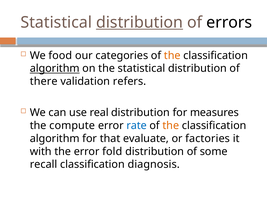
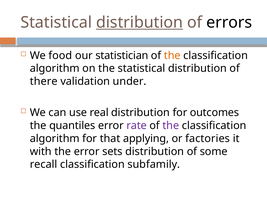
categories: categories -> statistician
algorithm at (55, 68) underline: present -> none
refers: refers -> under
measures: measures -> outcomes
compute: compute -> quantiles
rate colour: blue -> purple
the at (171, 125) colour: orange -> purple
evaluate: evaluate -> applying
fold: fold -> sets
diagnosis: diagnosis -> subfamily
